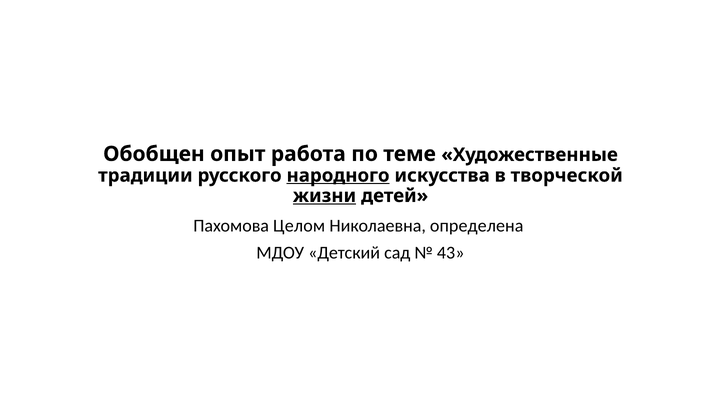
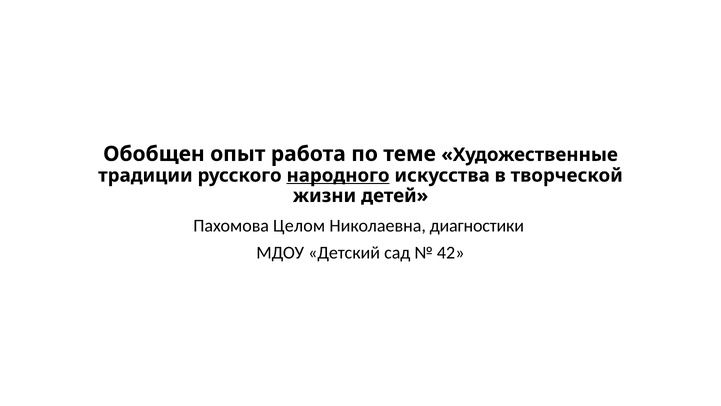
жизни underline: present -> none
определена: определена -> диагностики
43: 43 -> 42
